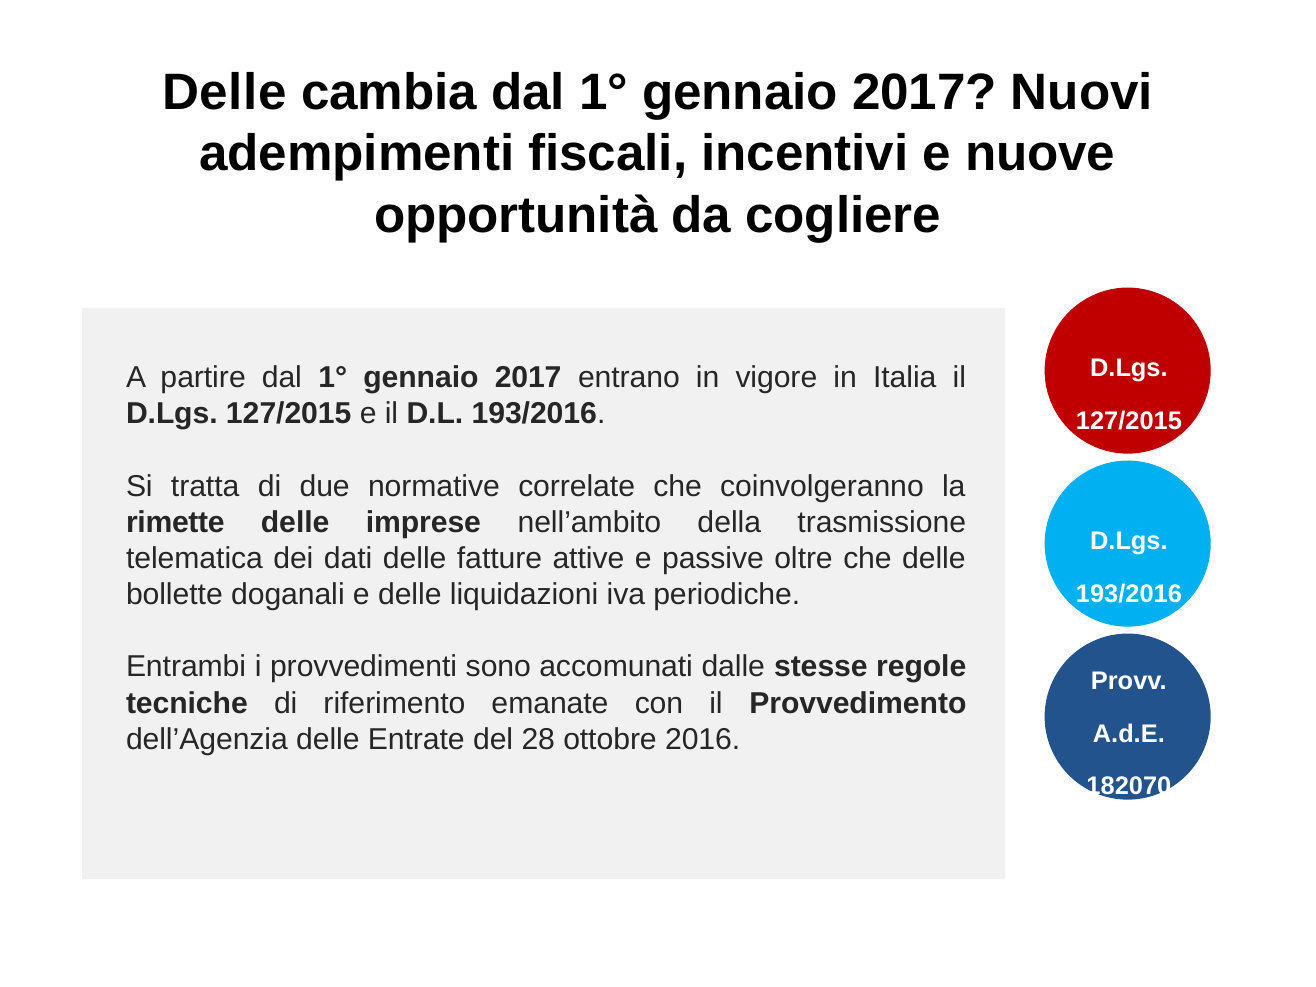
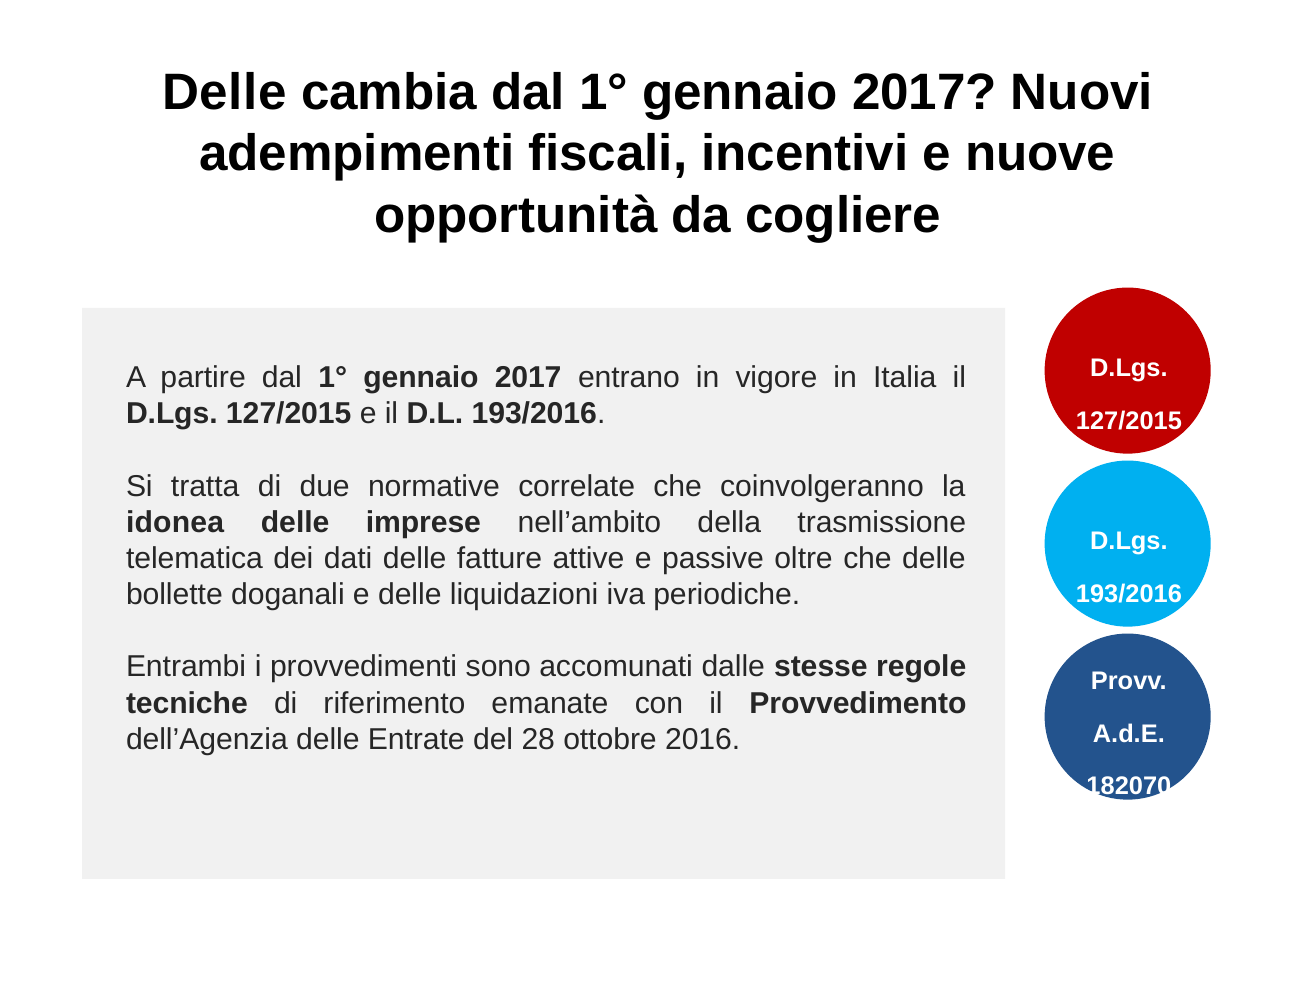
rimette: rimette -> idonea
